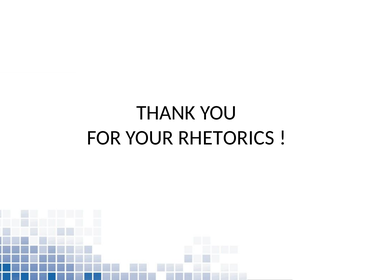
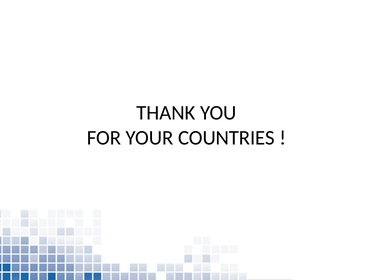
RHETORICS: RHETORICS -> COUNTRIES
